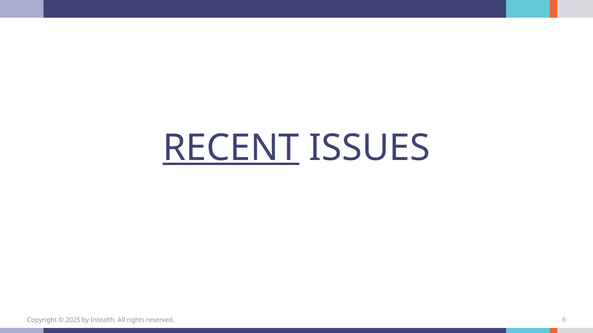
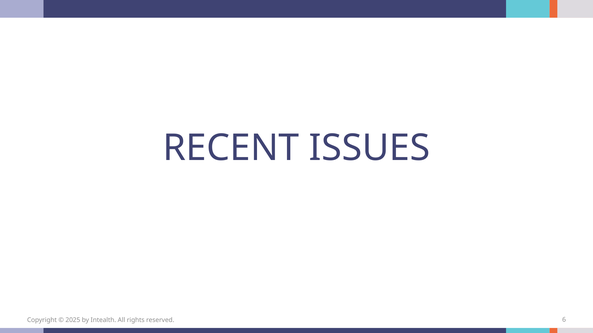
RECENT underline: present -> none
